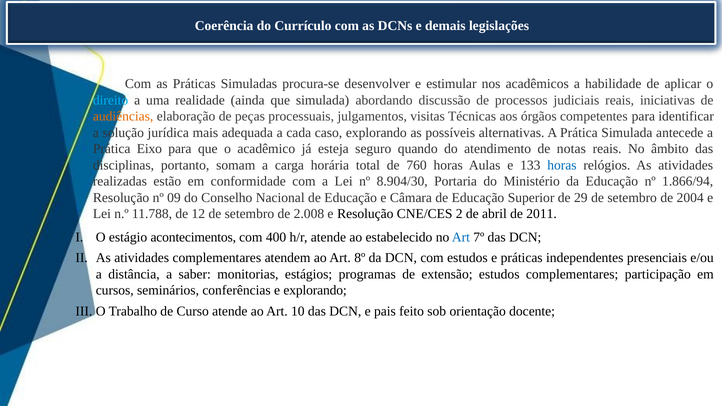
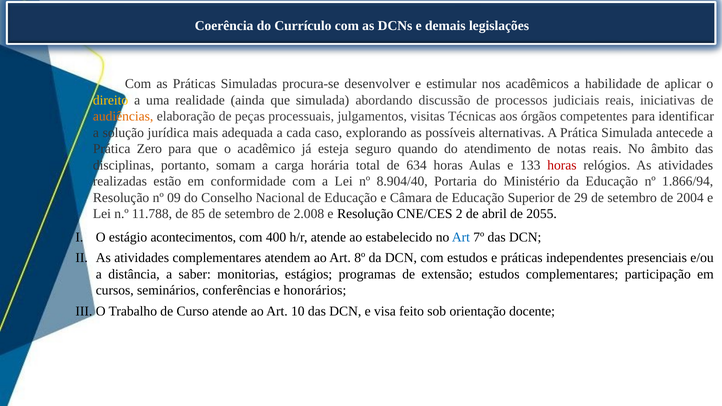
direito colour: light blue -> yellow
Eixo: Eixo -> Zero
760: 760 -> 634
horas at (562, 165) colour: blue -> red
8.904/30: 8.904/30 -> 8.904/40
12: 12 -> 85
2011: 2011 -> 2055
e explorando: explorando -> honorários
pais: pais -> visa
